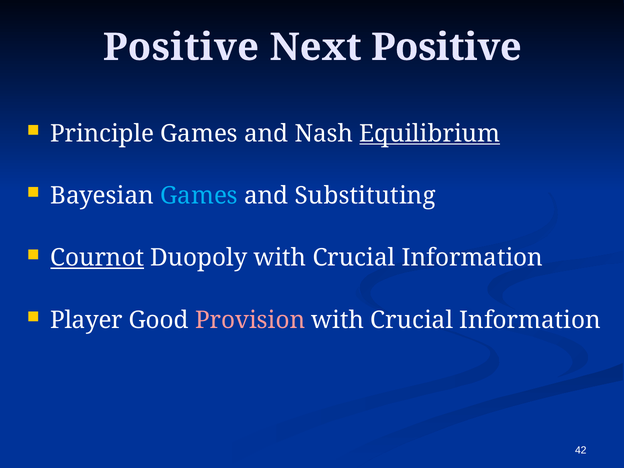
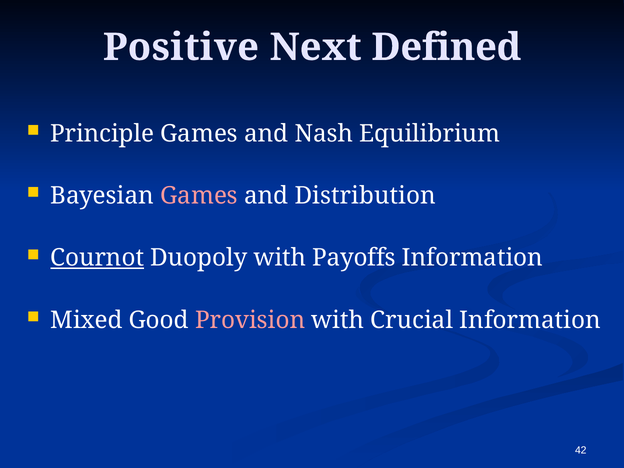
Next Positive: Positive -> Defined
Equilibrium underline: present -> none
Games at (199, 196) colour: light blue -> pink
Substituting: Substituting -> Distribution
Duopoly with Crucial: Crucial -> Payoffs
Player: Player -> Mixed
